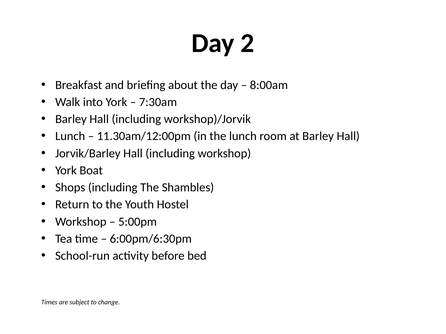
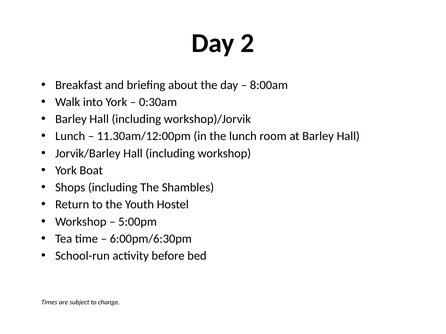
7:30am: 7:30am -> 0:30am
